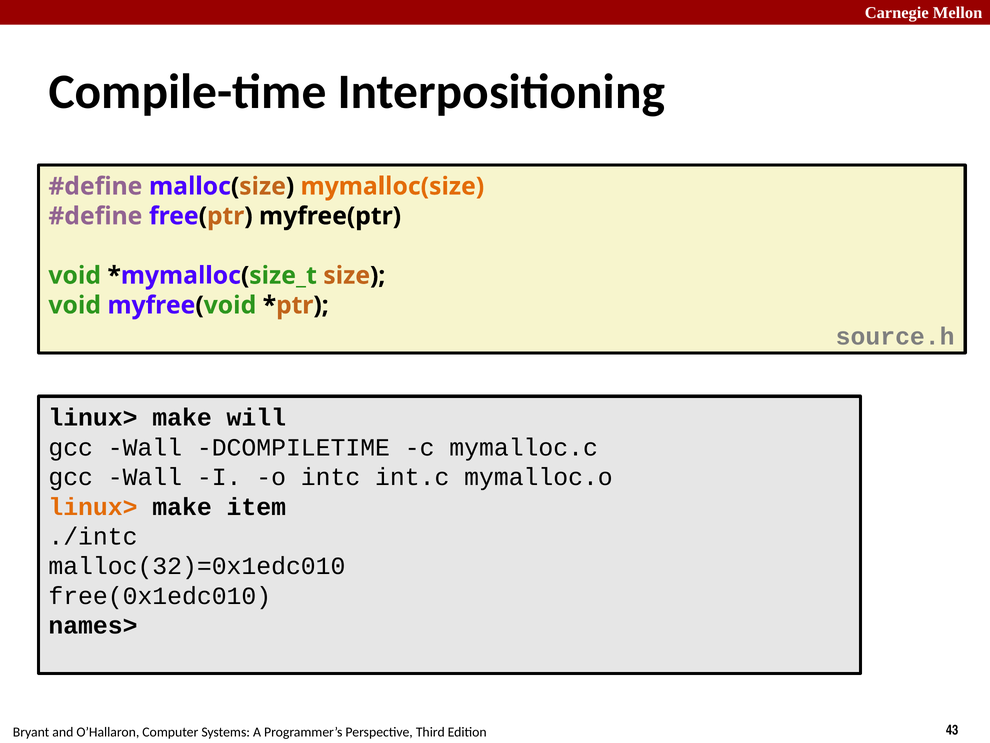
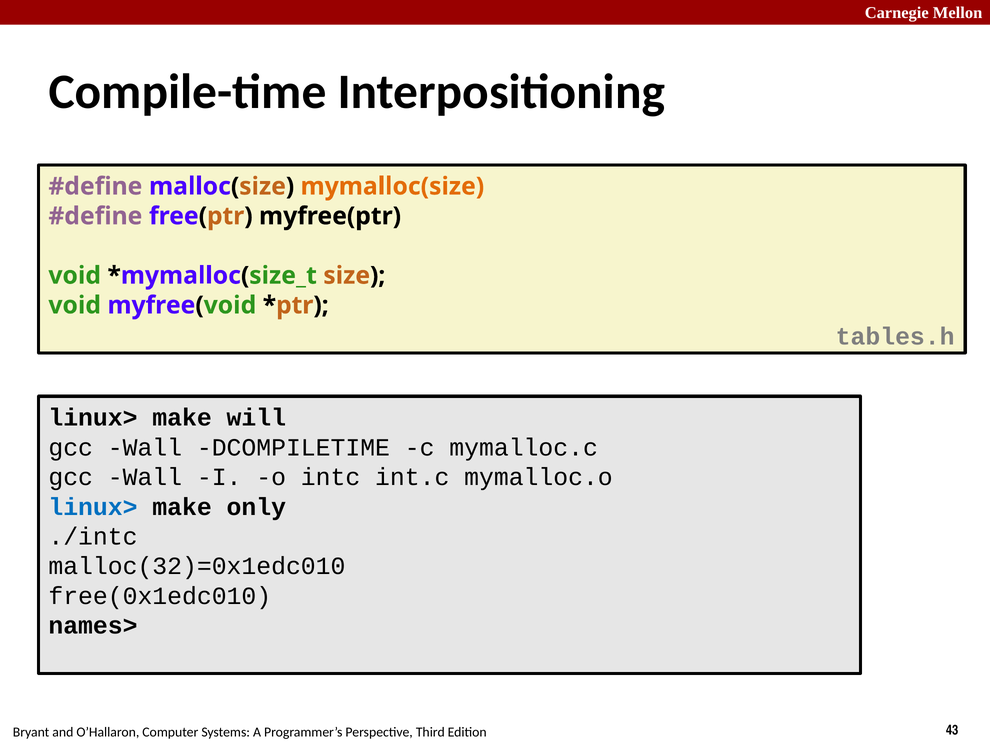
source.h: source.h -> tables.h
linux> at (93, 507) colour: orange -> blue
item: item -> only
